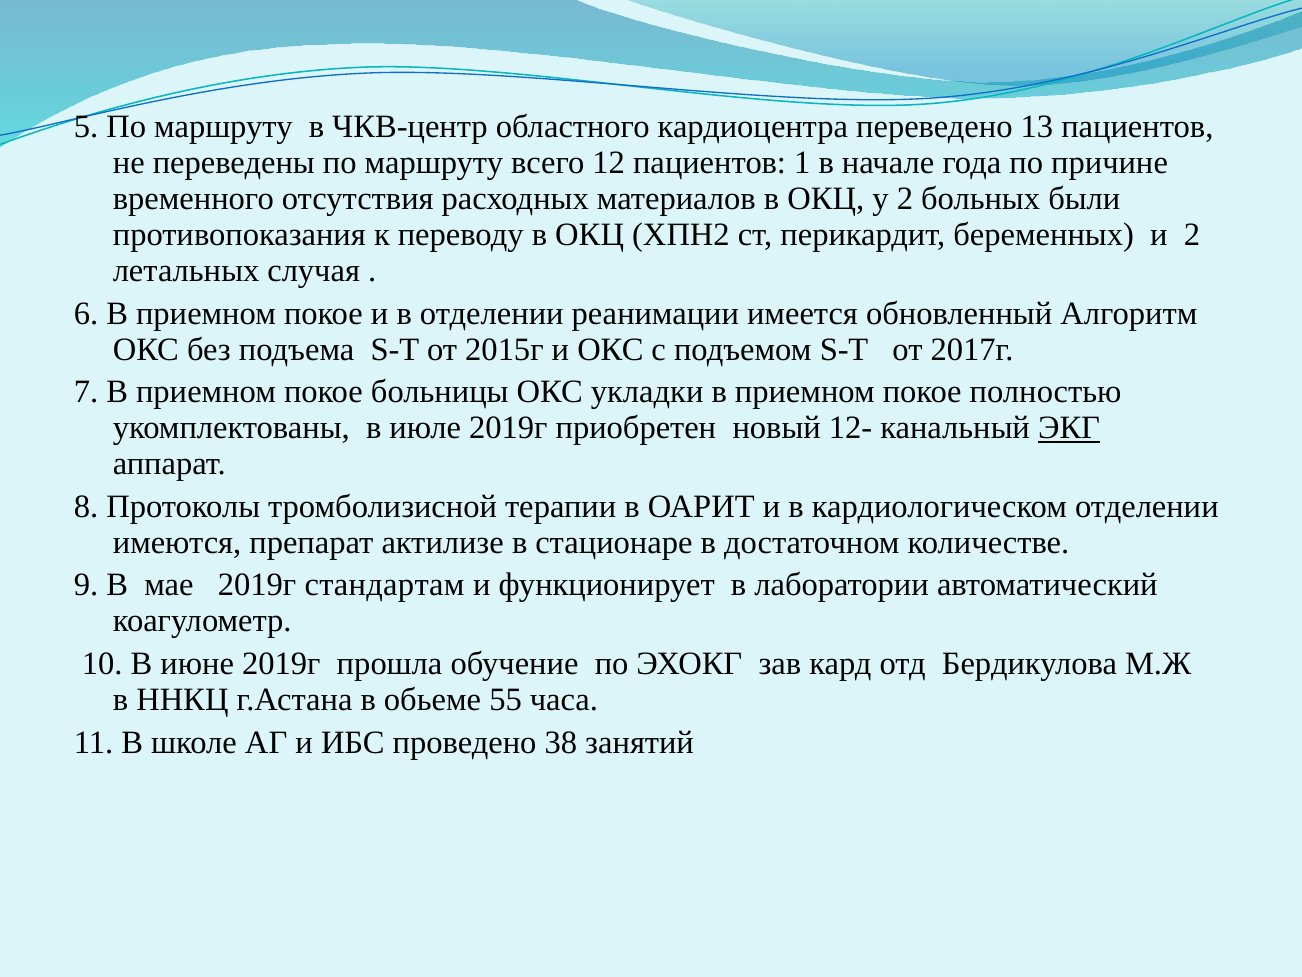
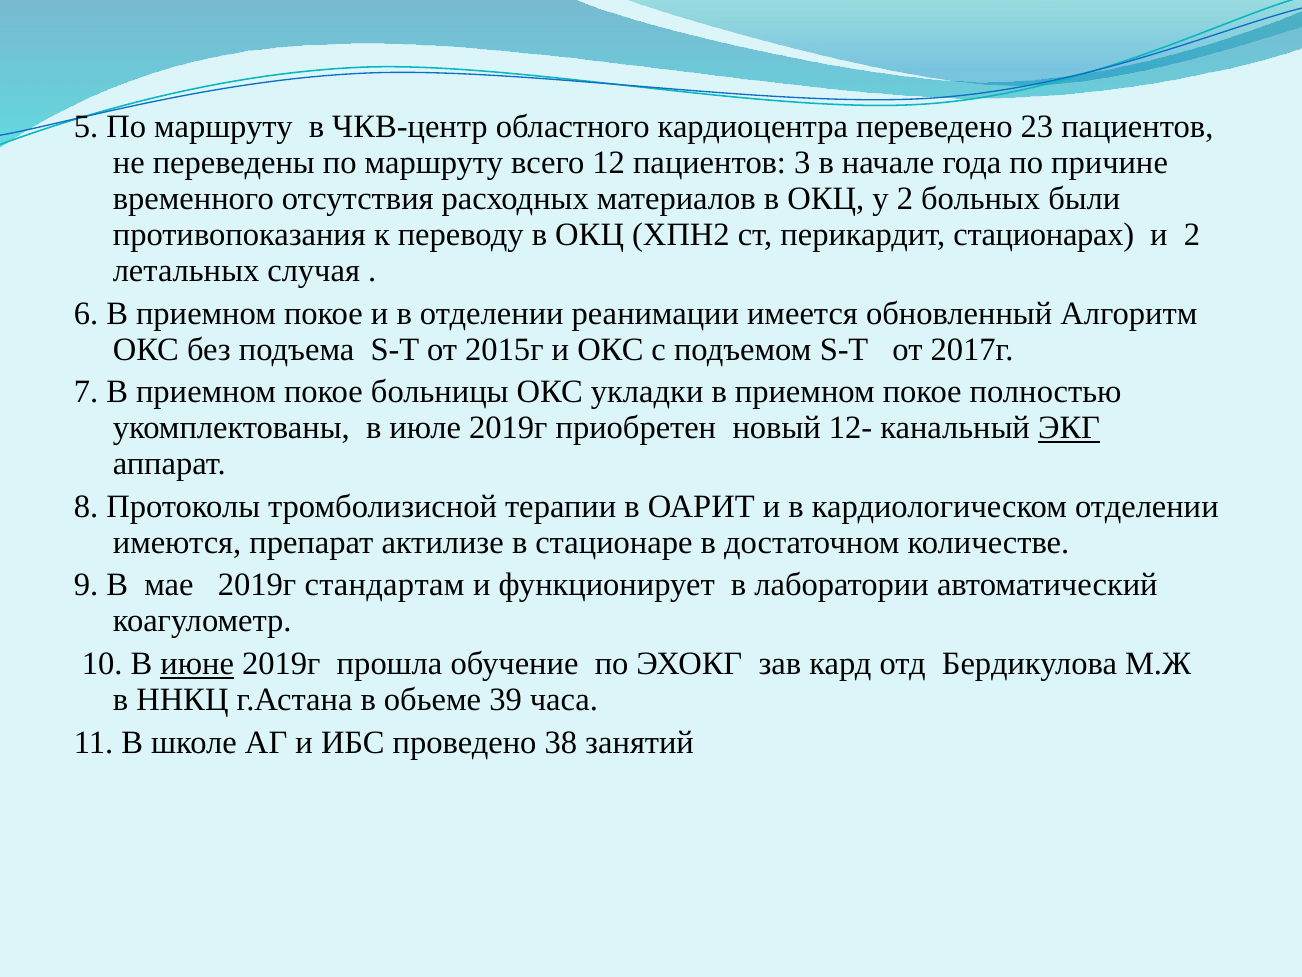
13: 13 -> 23
1: 1 -> 3
беременных: беременных -> стационарах
июне underline: none -> present
55: 55 -> 39
